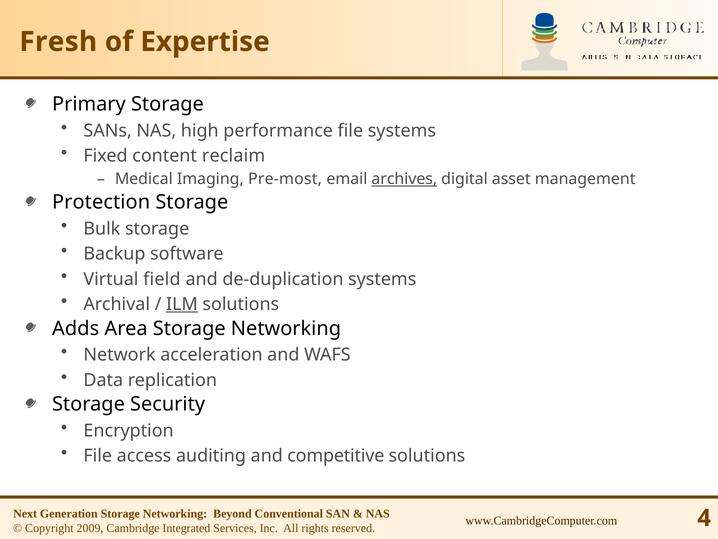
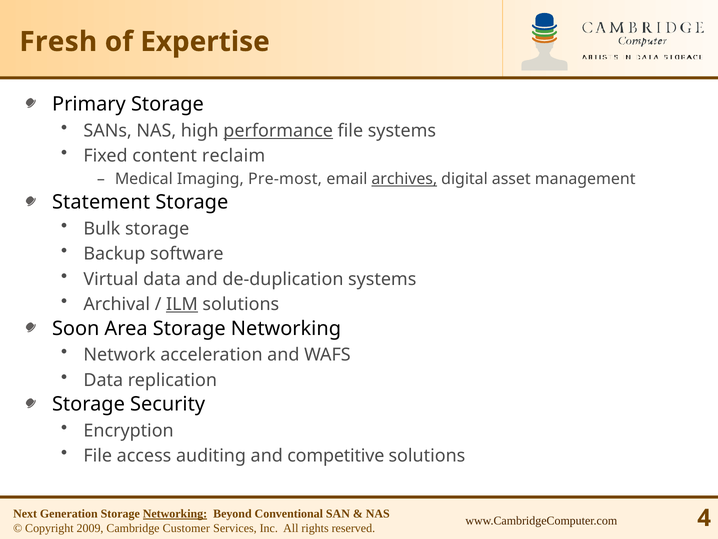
performance underline: none -> present
Protection: Protection -> Statement
Virtual field: field -> data
Adds: Adds -> Soon
Networking at (175, 513) underline: none -> present
Integrated: Integrated -> Customer
